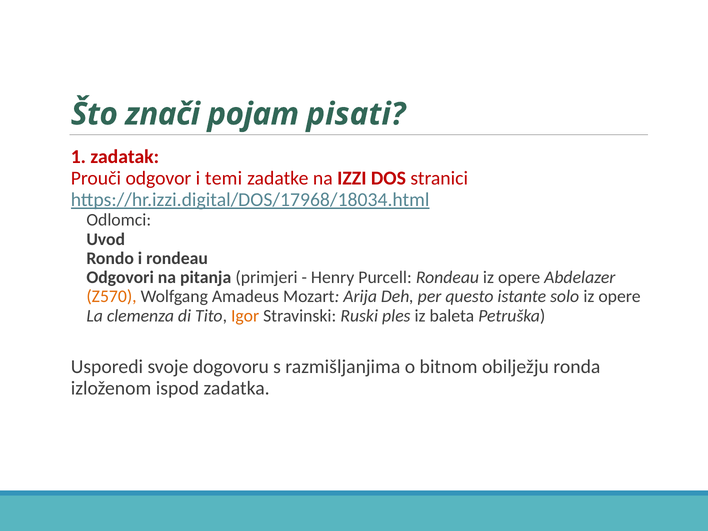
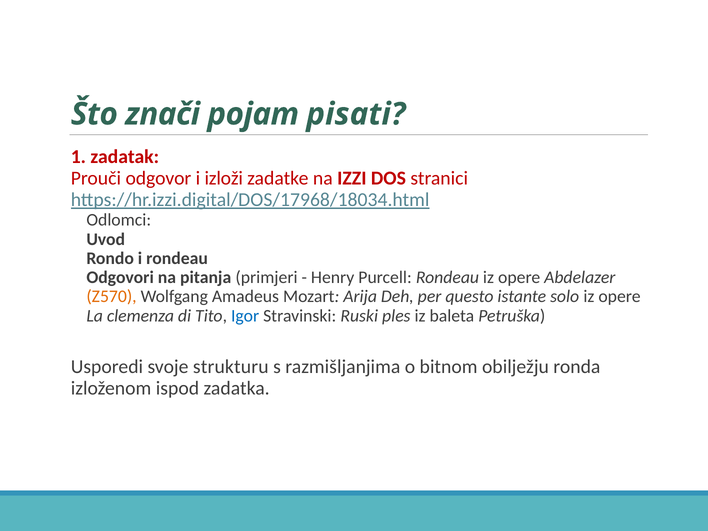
temi: temi -> izloži
Igor colour: orange -> blue
dogovoru: dogovoru -> strukturu
